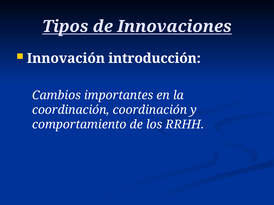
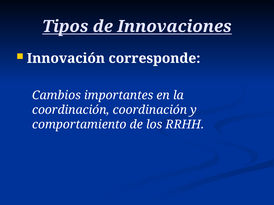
introducción: introducción -> corresponde
